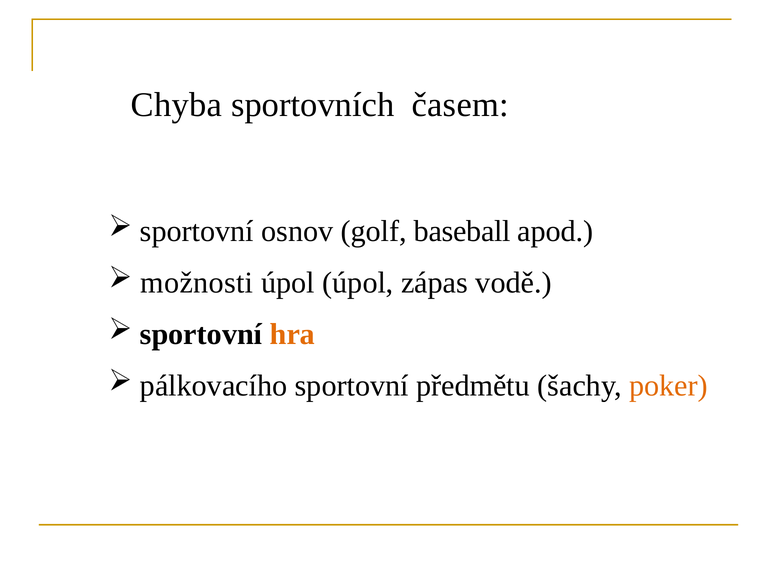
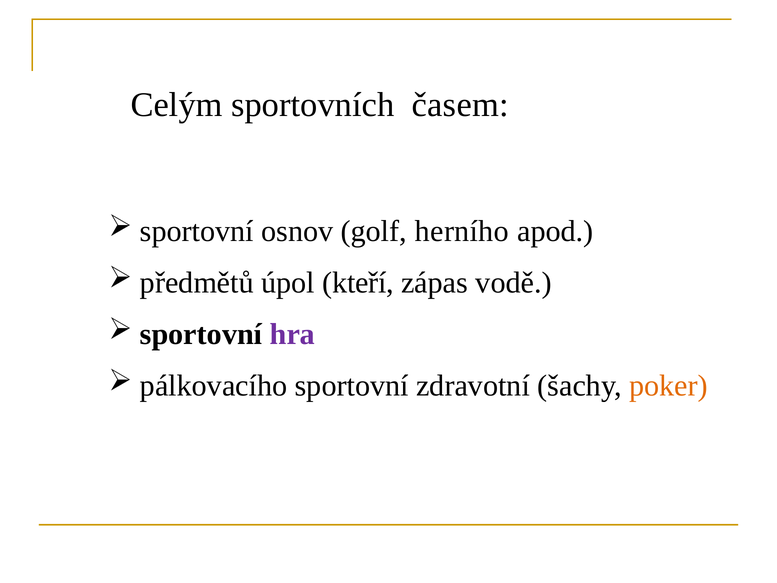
Chyba: Chyba -> Celým
baseball: baseball -> herního
možnosti: možnosti -> předmětů
úpol úpol: úpol -> kteří
hra colour: orange -> purple
předmětu: předmětu -> zdravotní
